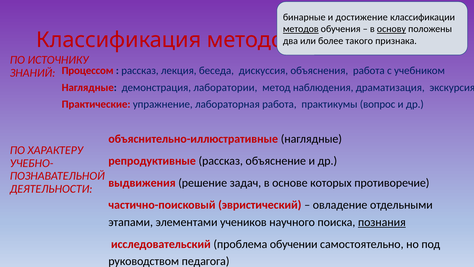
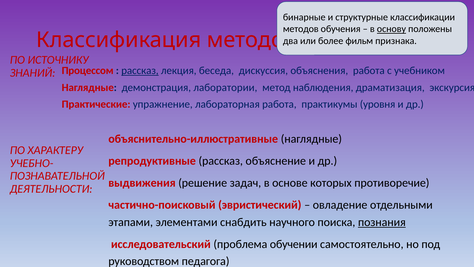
достижение: достижение -> структурные
методов at (301, 29) underline: present -> none
такого: такого -> фильм
рассказ at (140, 71) underline: none -> present
вопрос: вопрос -> уровня
учеников: учеников -> снабдить
